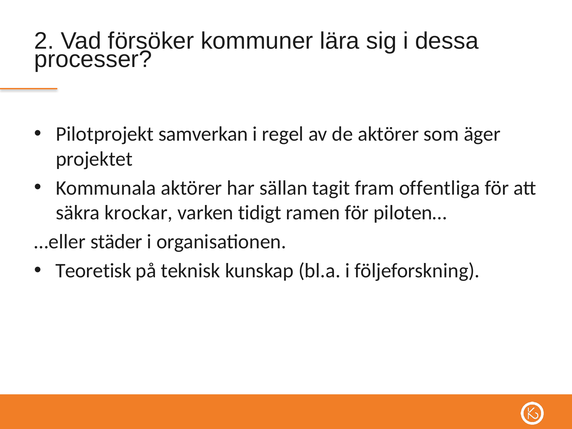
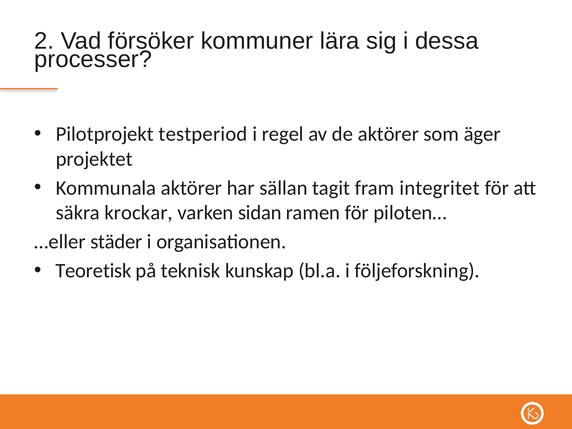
samverkan: samverkan -> testperiod
offentliga: offentliga -> integritet
tidigt: tidigt -> sidan
